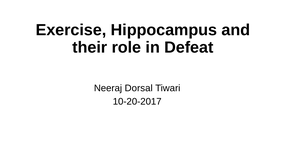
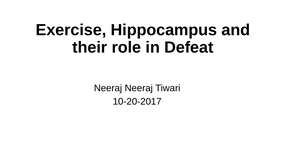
Neeraj Dorsal: Dorsal -> Neeraj
